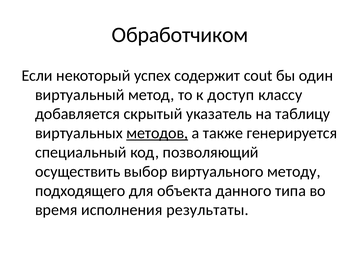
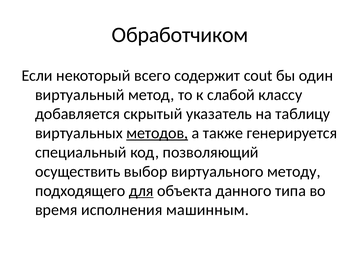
успех: успех -> всего
доступ: доступ -> слабой
для underline: none -> present
результаты: результаты -> машинным
